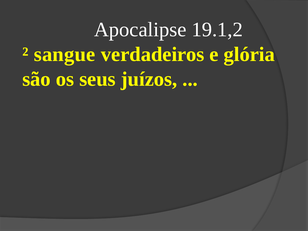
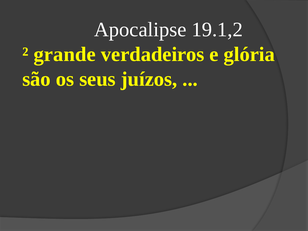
sangue: sangue -> grande
